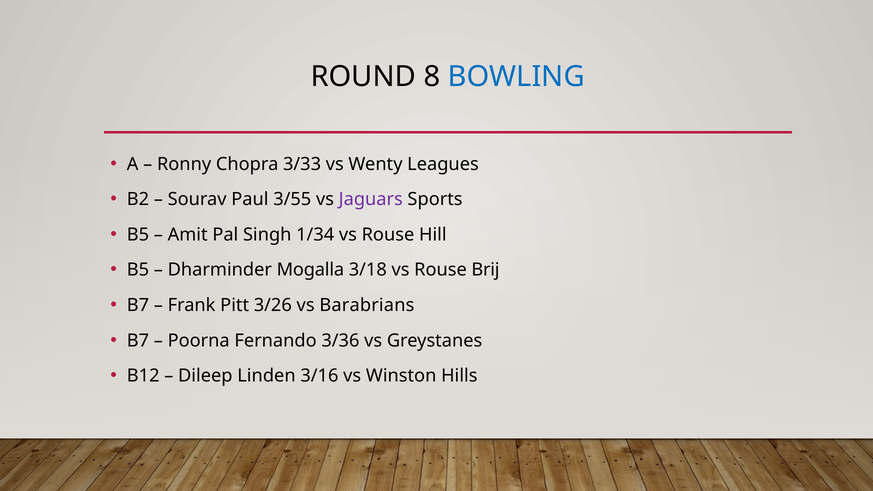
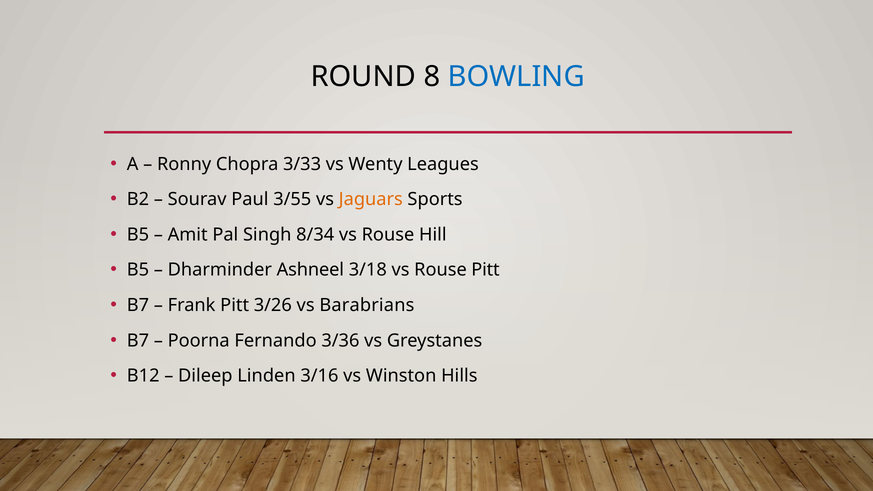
Jaguars colour: purple -> orange
1/34: 1/34 -> 8/34
Mogalla: Mogalla -> Ashneel
Rouse Brij: Brij -> Pitt
